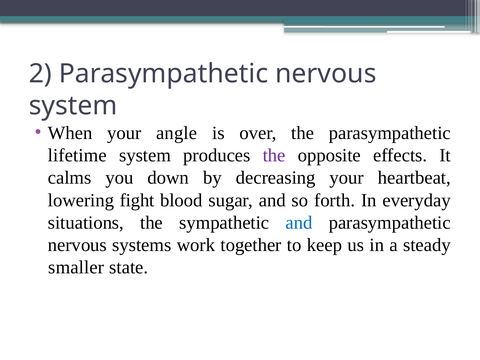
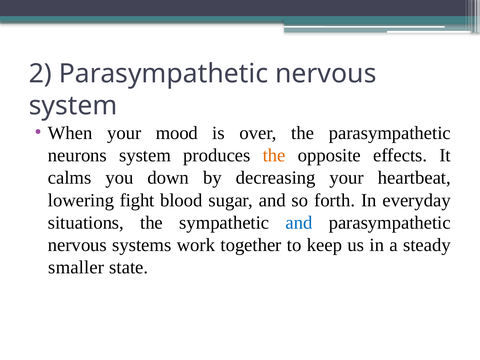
angle: angle -> mood
lifetime: lifetime -> neurons
the at (274, 155) colour: purple -> orange
